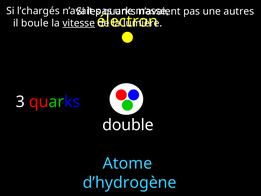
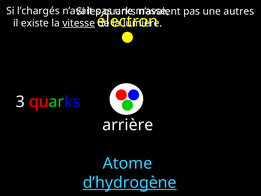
boule: boule -> existe
double: double -> arrière
d’hydrogène underline: none -> present
